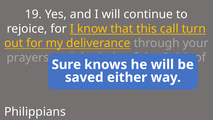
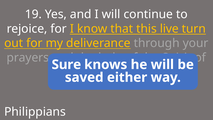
call: call -> live
